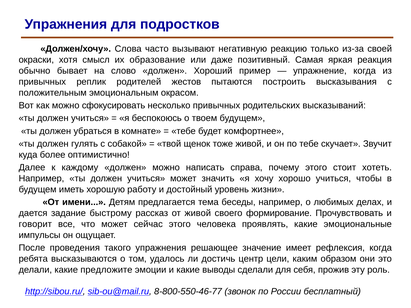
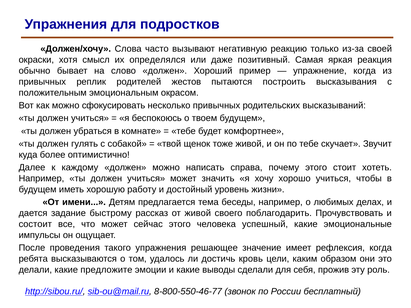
образование: образование -> определялся
формирование: формирование -> поблагодарить
говорит: говорит -> состоит
проявлять: проявлять -> успешный
центр: центр -> кровь
